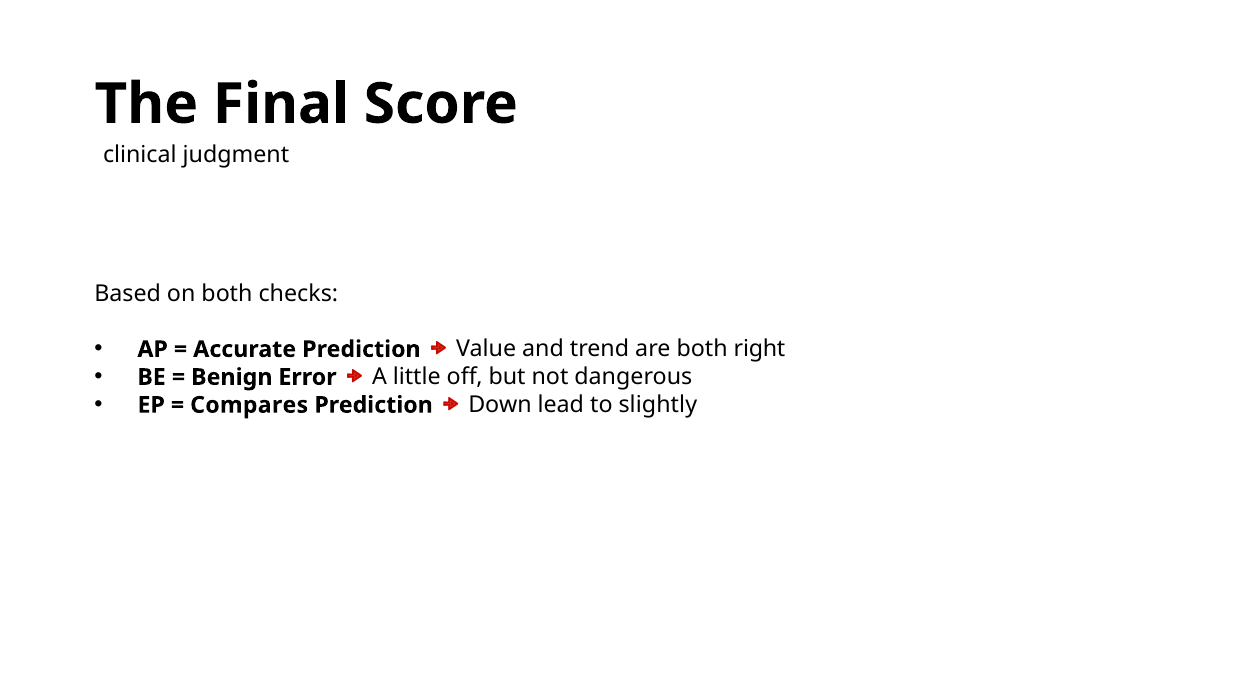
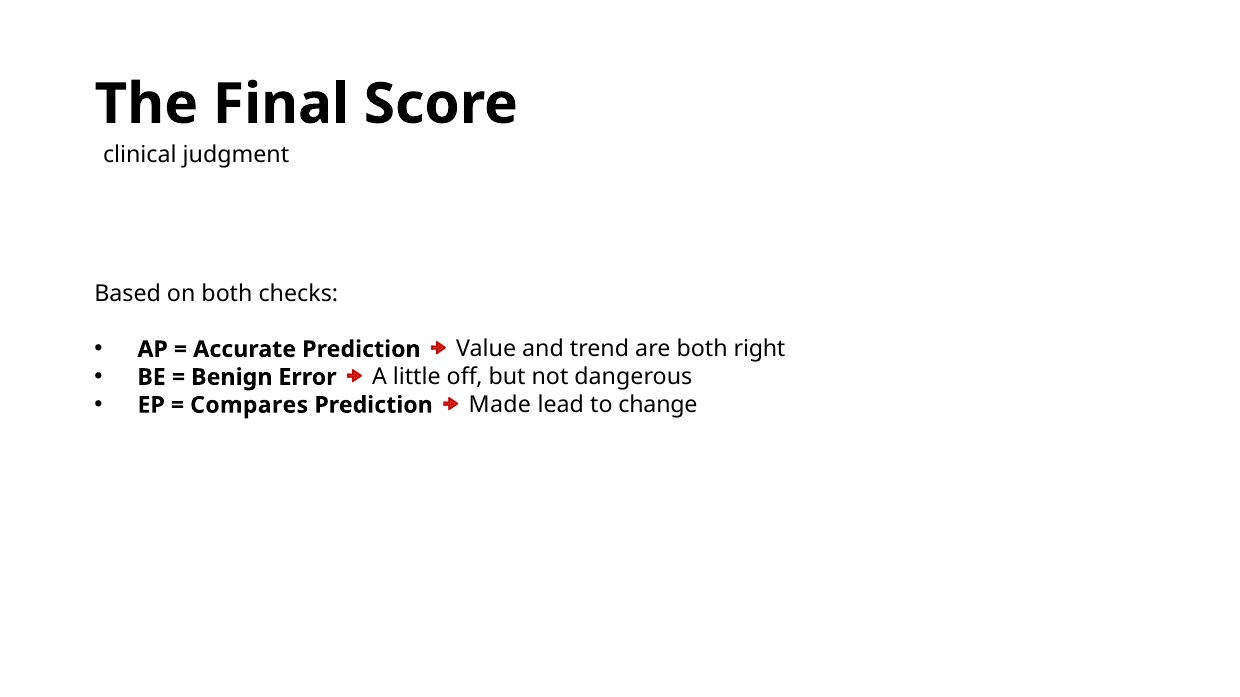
Down: Down -> Made
slightly: slightly -> change
